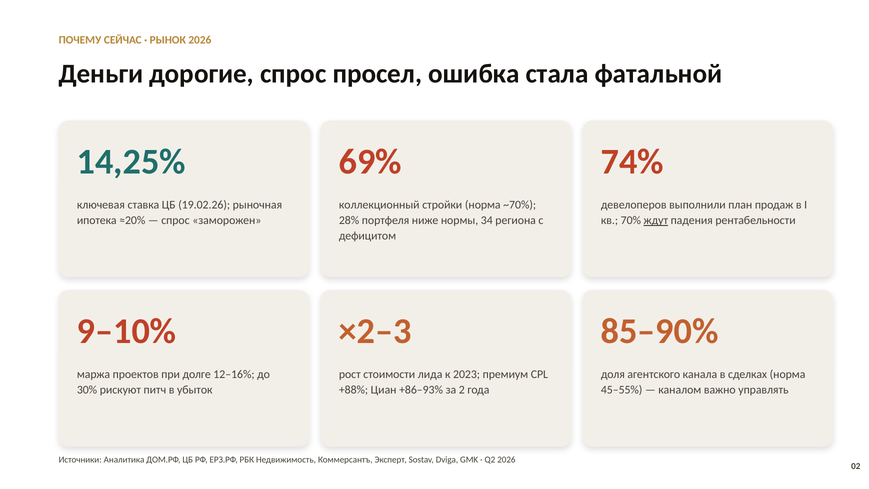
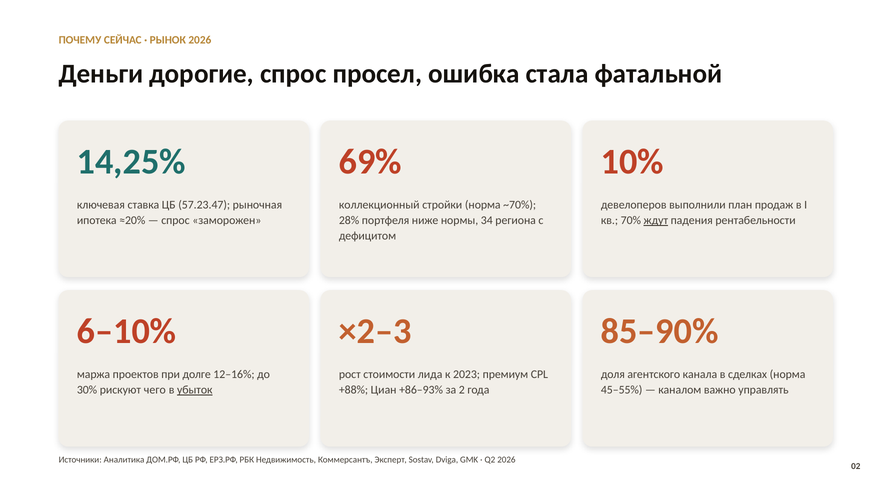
74%: 74% -> 10%
19.02.26: 19.02.26 -> 57.23.47
9–10%: 9–10% -> 6–10%
питч: питч -> чего
убыток underline: none -> present
